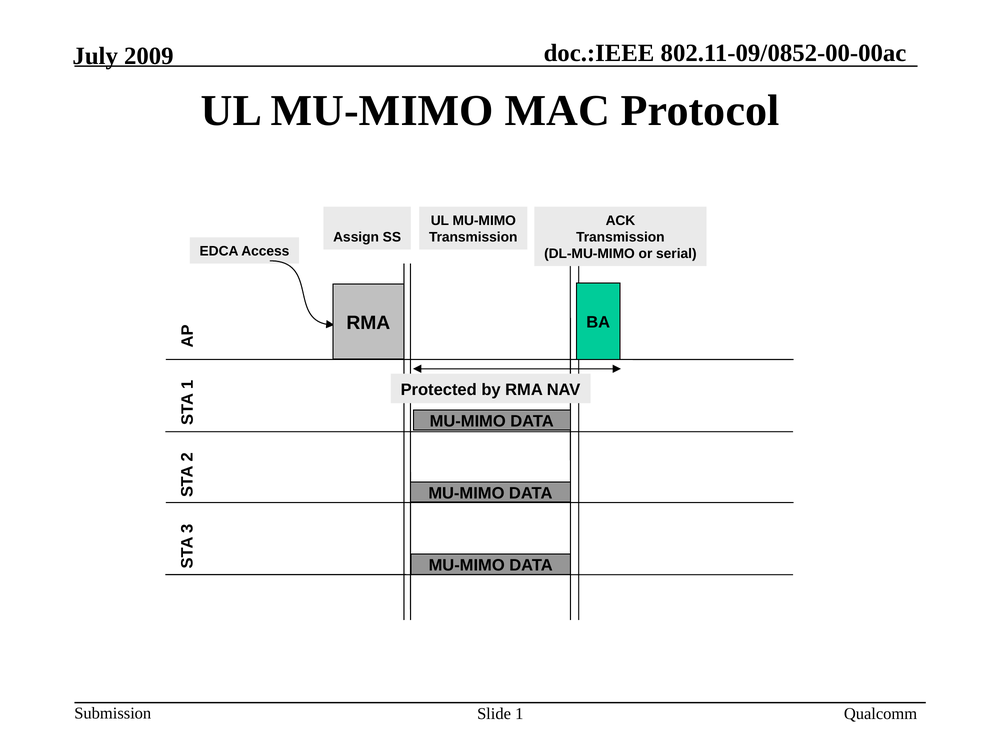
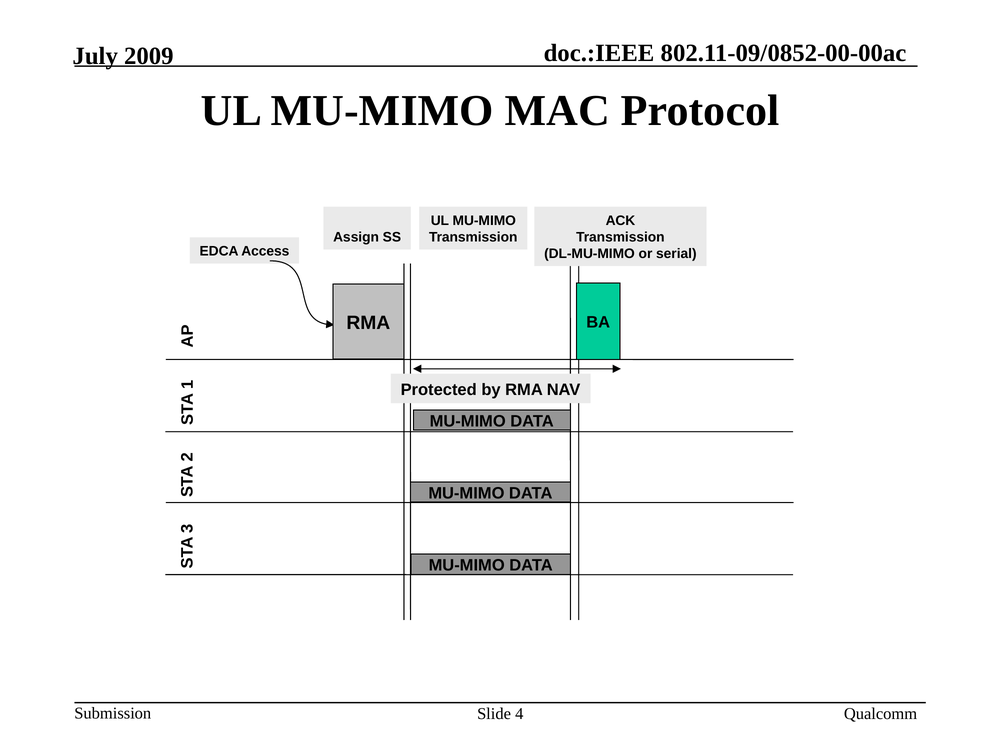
Slide 1: 1 -> 4
